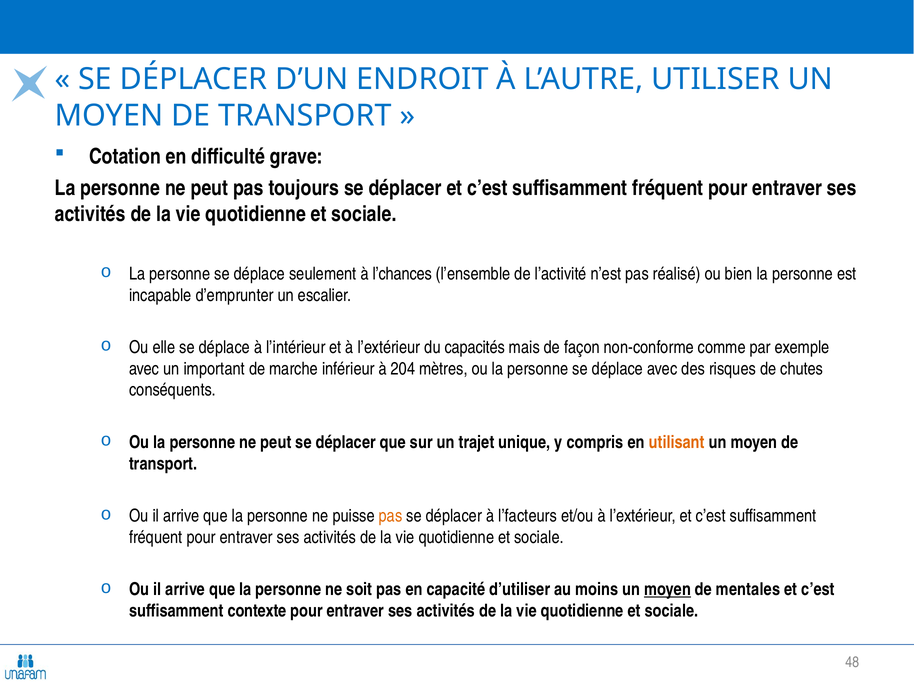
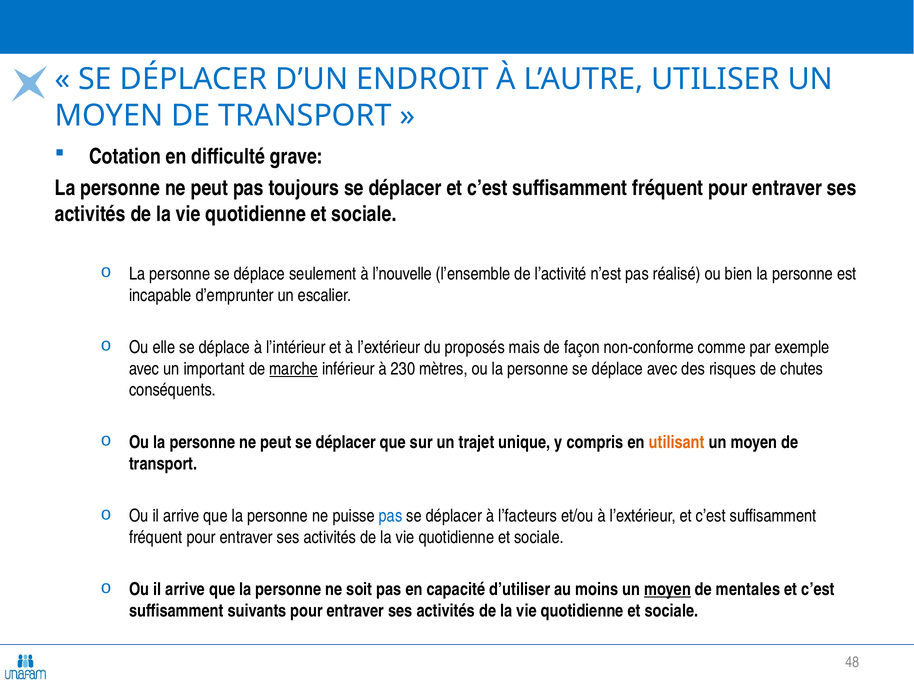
l’chances: l’chances -> l’nouvelle
capacités: capacités -> proposés
marche underline: none -> present
204: 204 -> 230
pas at (391, 516) colour: orange -> blue
contexte: contexte -> suivants
